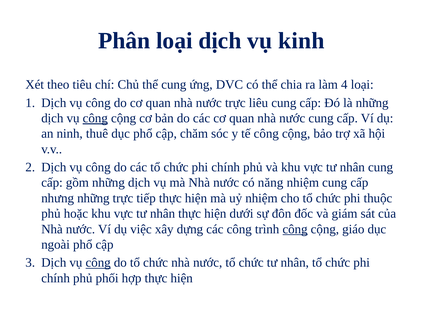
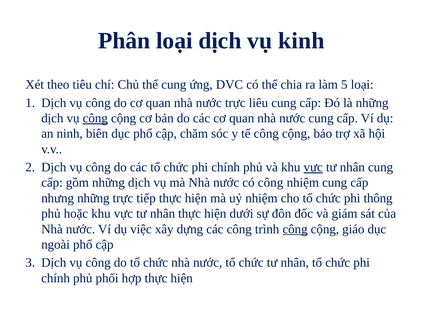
4: 4 -> 5
thuê: thuê -> biên
vực at (313, 167) underline: none -> present
có năng: năng -> công
thuộc: thuộc -> thông
công at (98, 263) underline: present -> none
